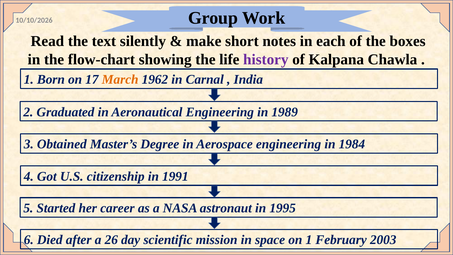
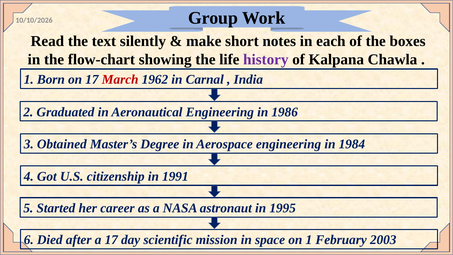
March colour: orange -> red
1989: 1989 -> 1986
a 26: 26 -> 17
